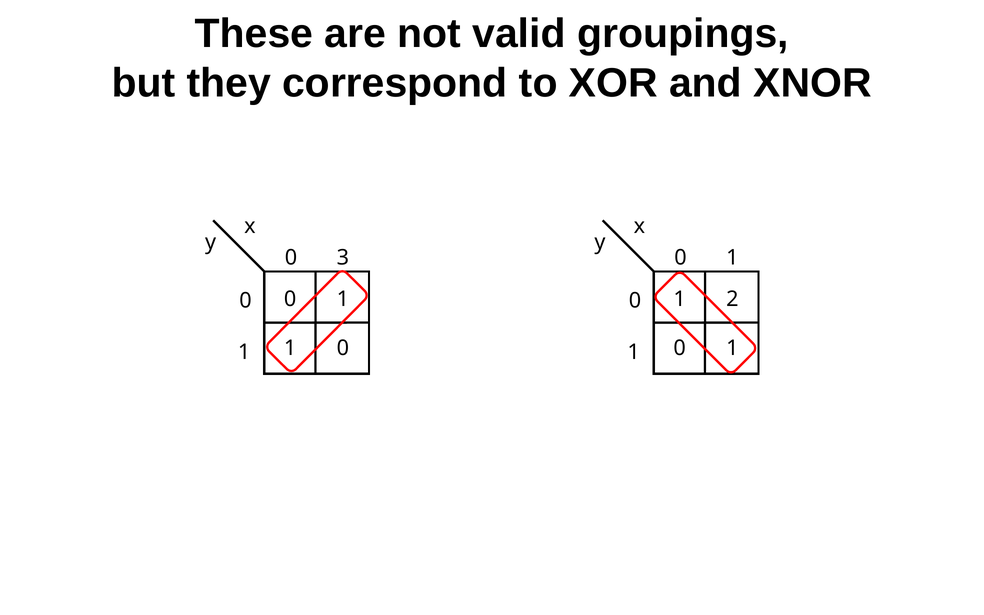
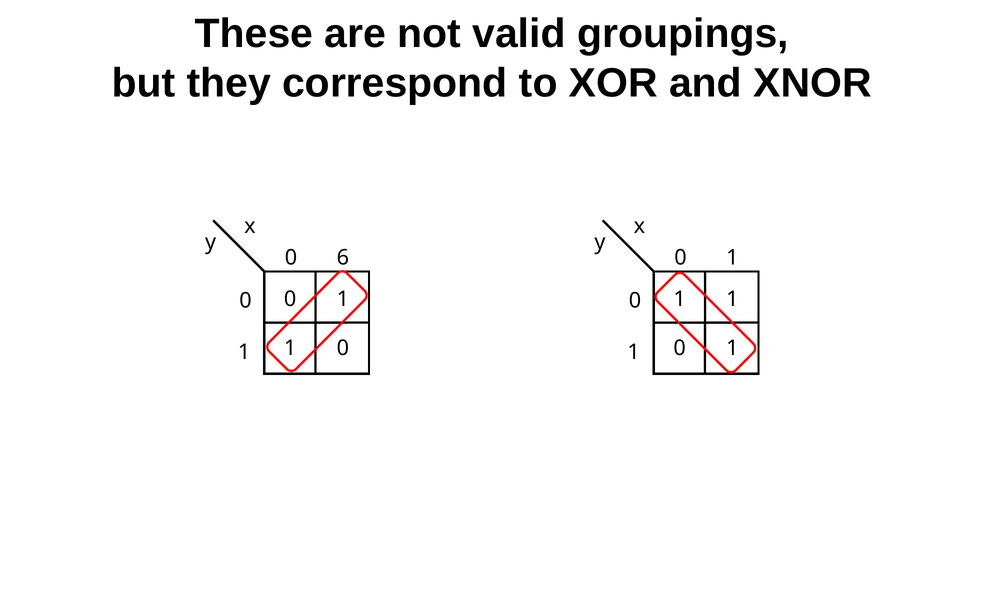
3: 3 -> 6
2 at (732, 299): 2 -> 1
